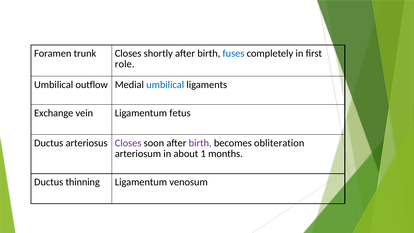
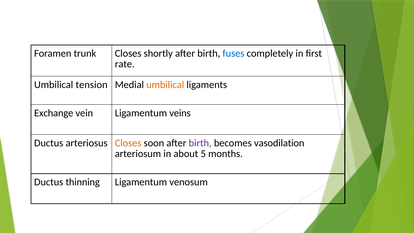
role: role -> rate
outflow: outflow -> tension
umbilical at (165, 85) colour: blue -> orange
fetus: fetus -> veins
Closes at (128, 143) colour: purple -> orange
obliteration: obliteration -> vasodilation
1: 1 -> 5
